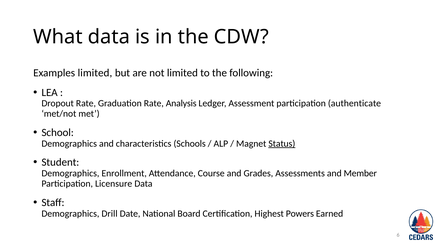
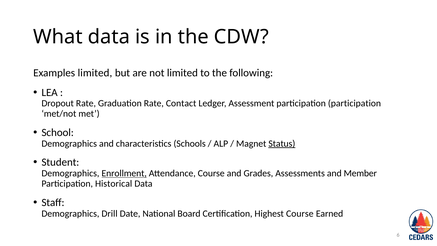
Analysis: Analysis -> Contact
participation authenticate: authenticate -> participation
Enrollment underline: none -> present
Licensure: Licensure -> Historical
Highest Powers: Powers -> Course
